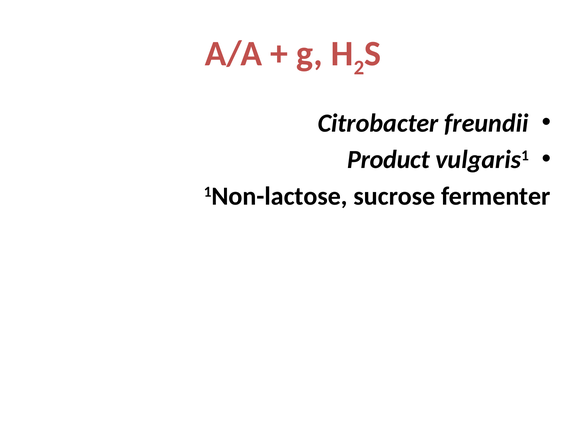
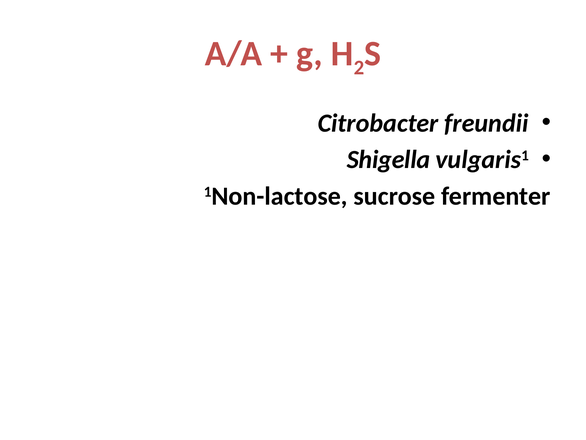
Product: Product -> Shigella
